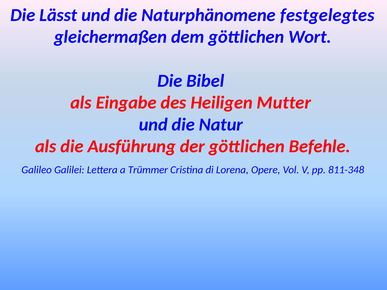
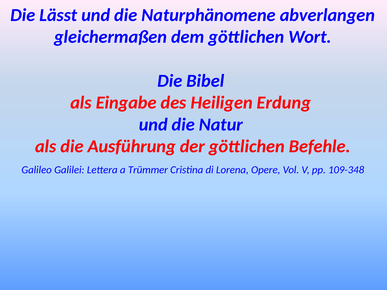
festgelegtes: festgelegtes -> abverlangen
Mutter: Mutter -> Erdung
811-348: 811-348 -> 109-348
